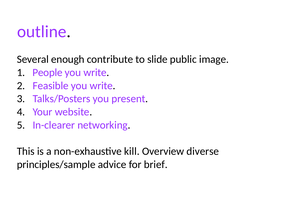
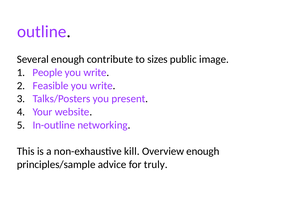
slide: slide -> sizes
In-clearer: In-clearer -> In-outline
Overview diverse: diverse -> enough
brief: brief -> truly
